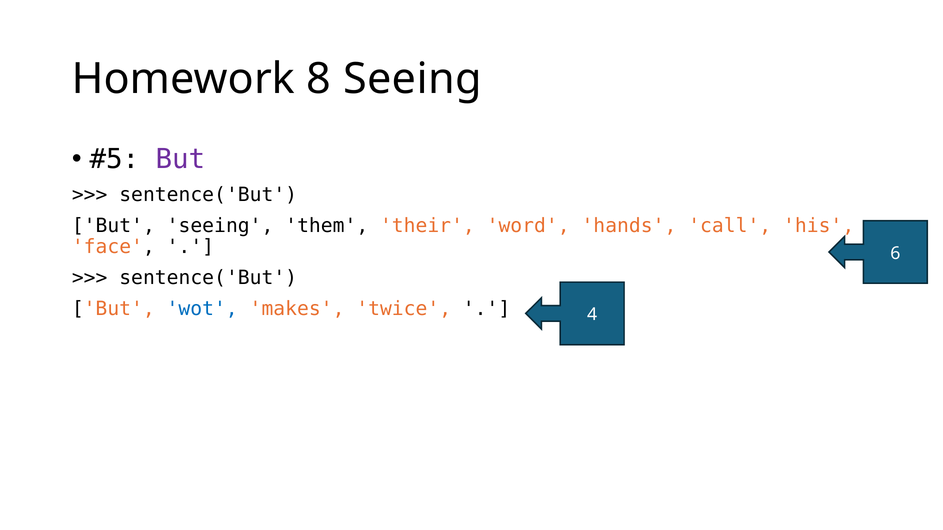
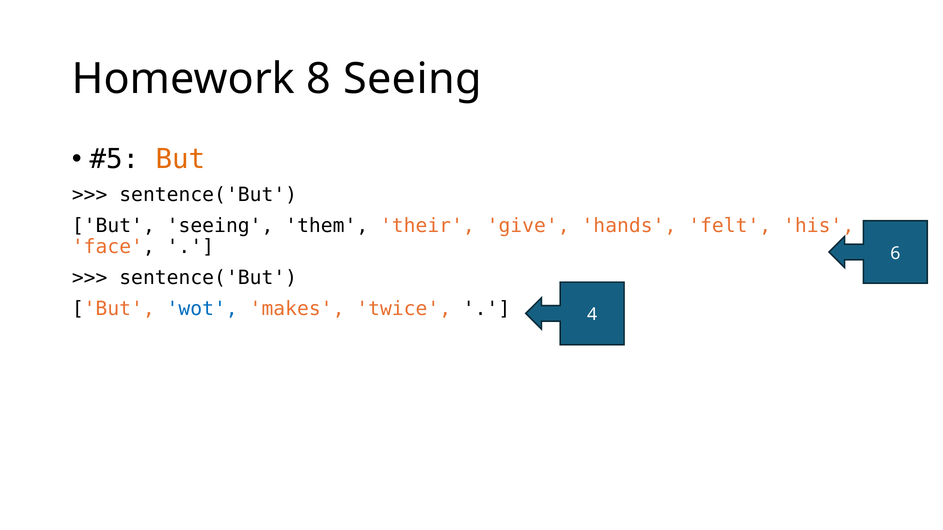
But at (180, 159) colour: purple -> orange
word: word -> give
call: call -> felt
